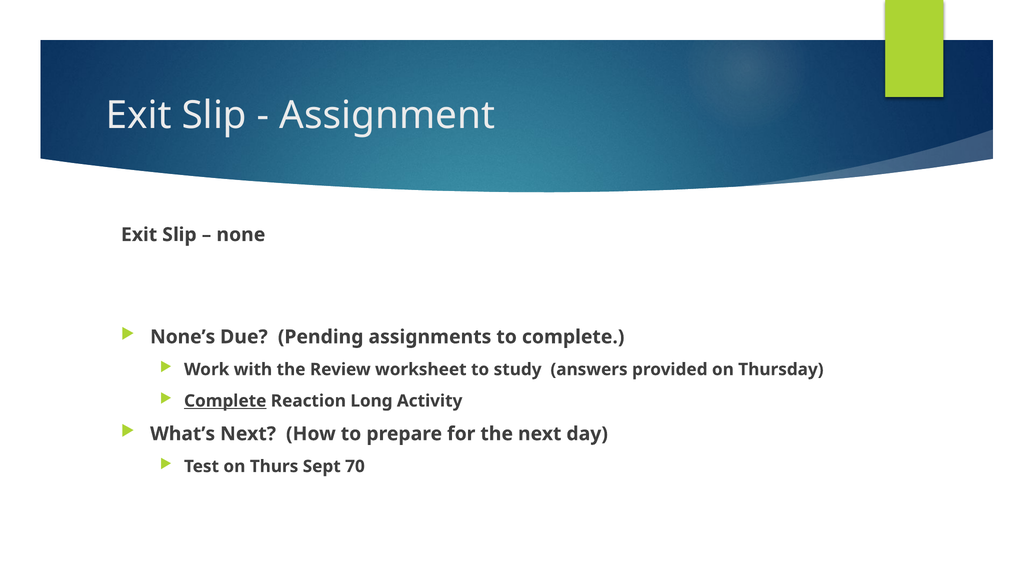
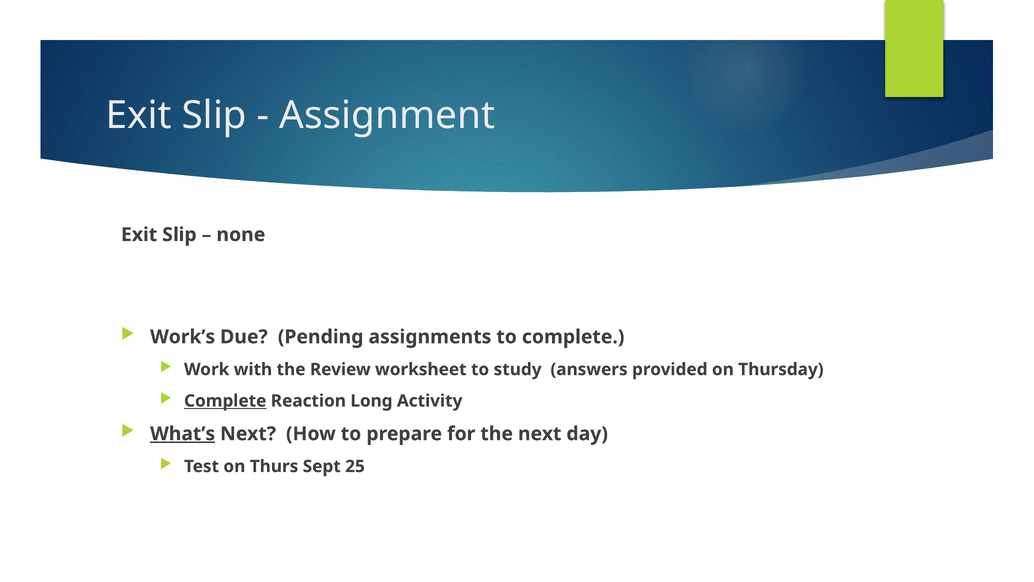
None’s: None’s -> Work’s
What’s underline: none -> present
70: 70 -> 25
